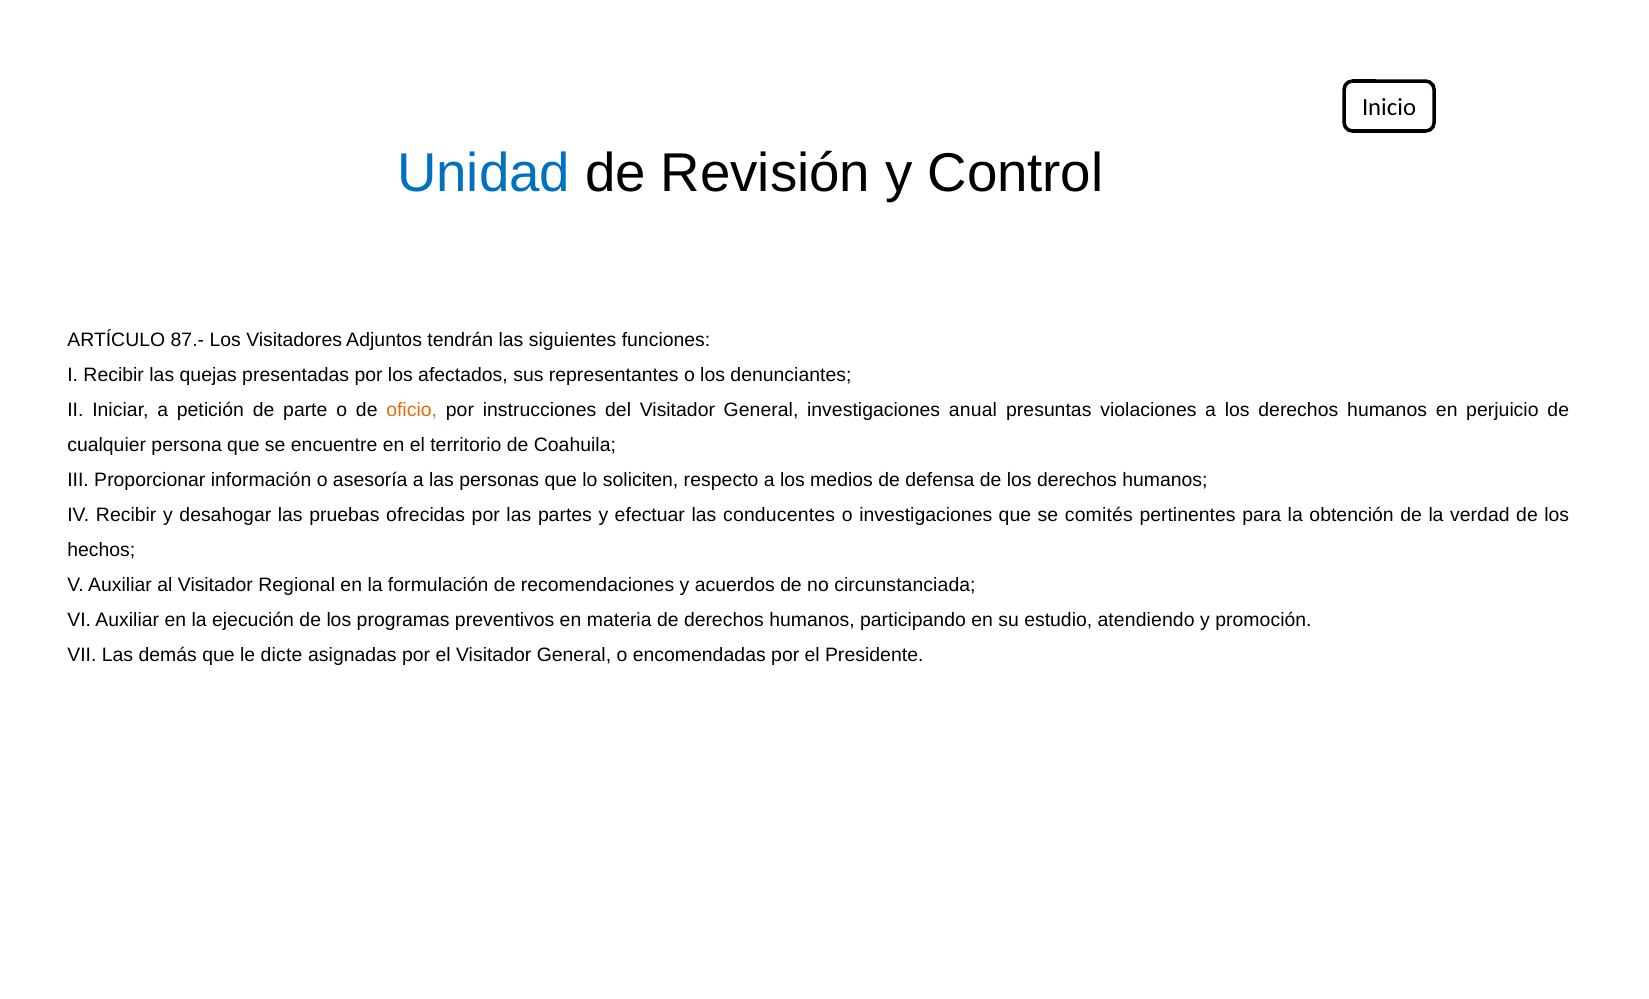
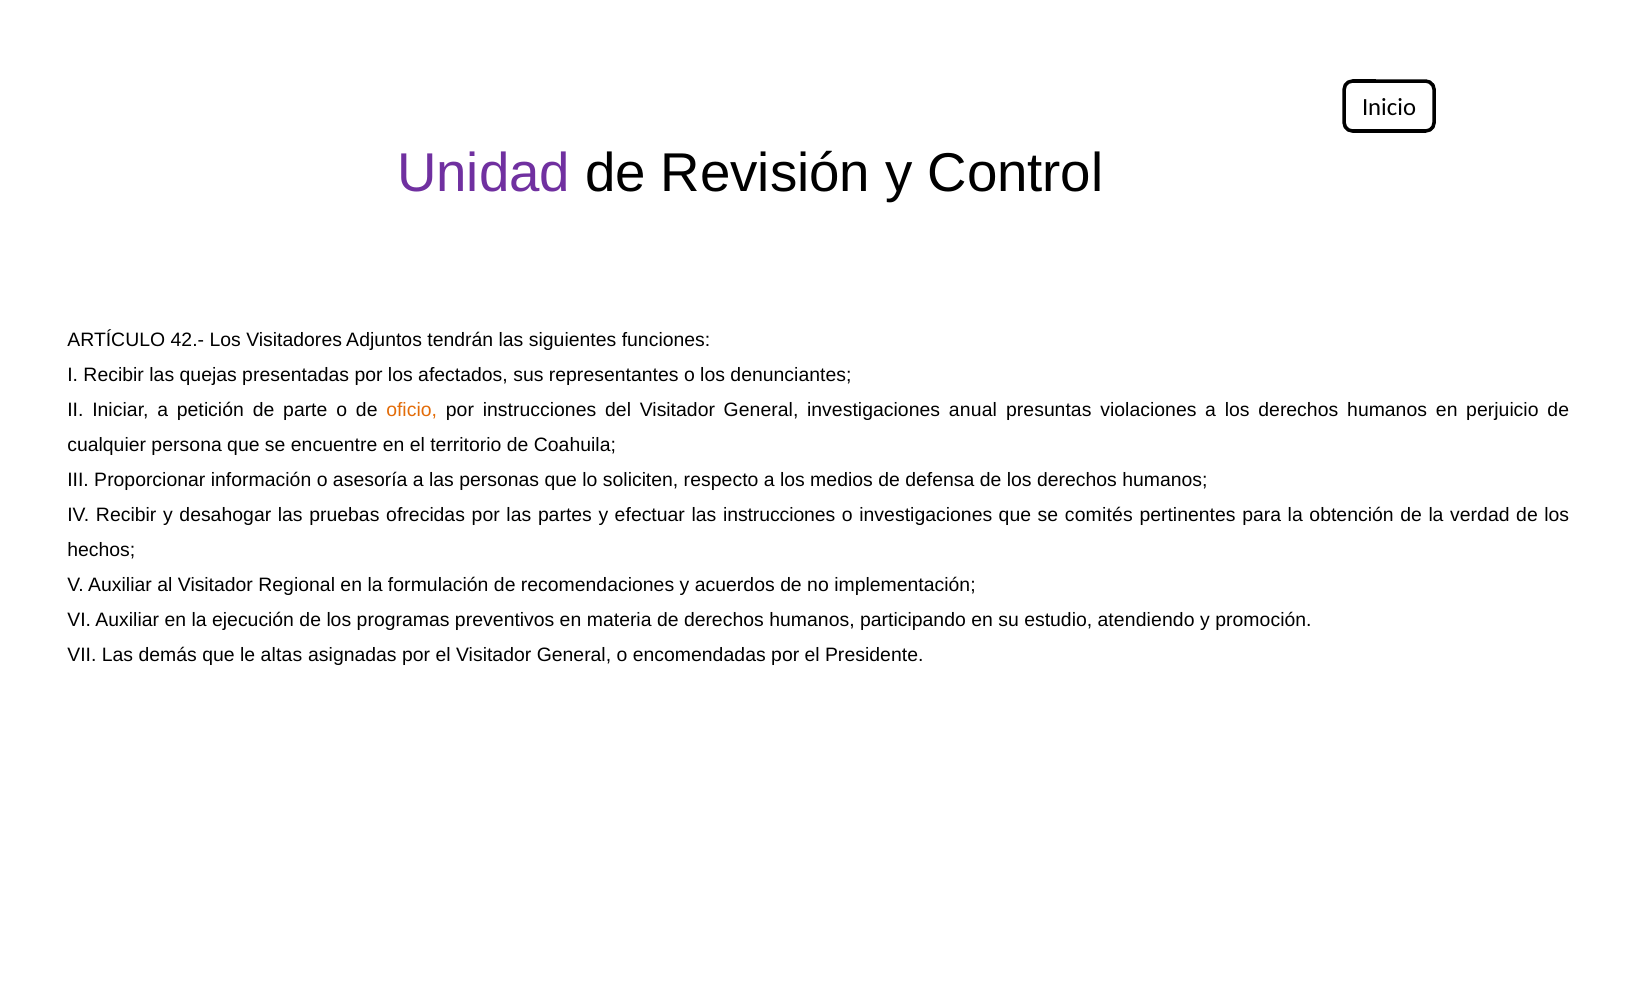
Unidad colour: blue -> purple
87.-: 87.- -> 42.-
las conducentes: conducentes -> instrucciones
circunstanciada: circunstanciada -> implementación
dicte: dicte -> altas
